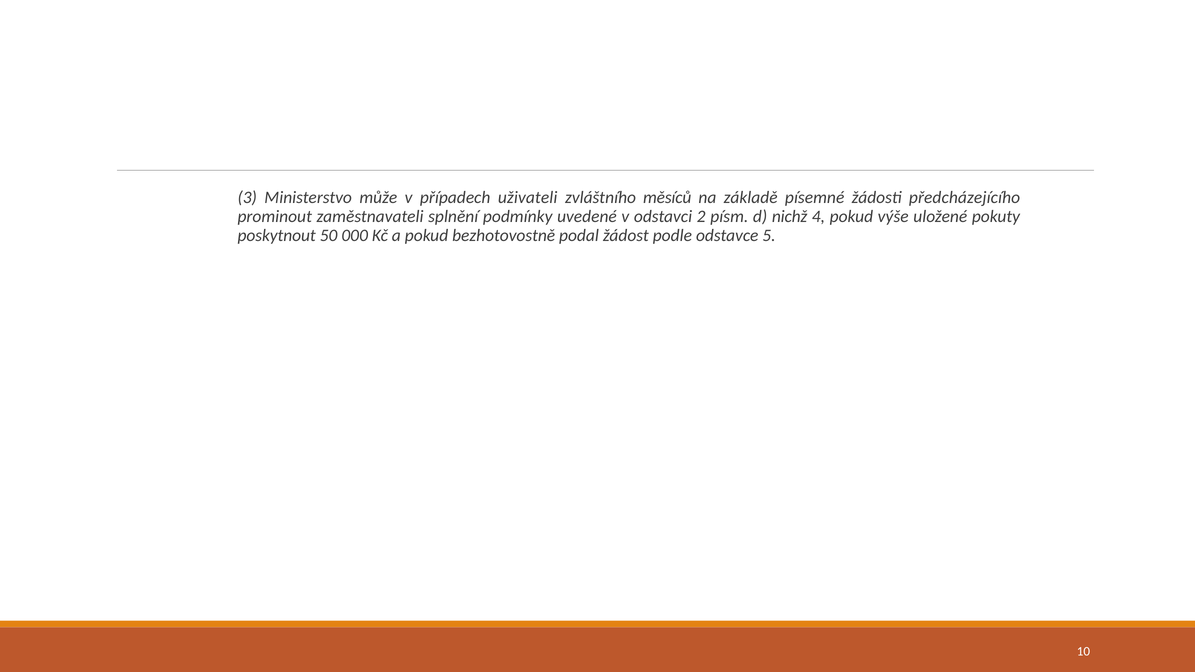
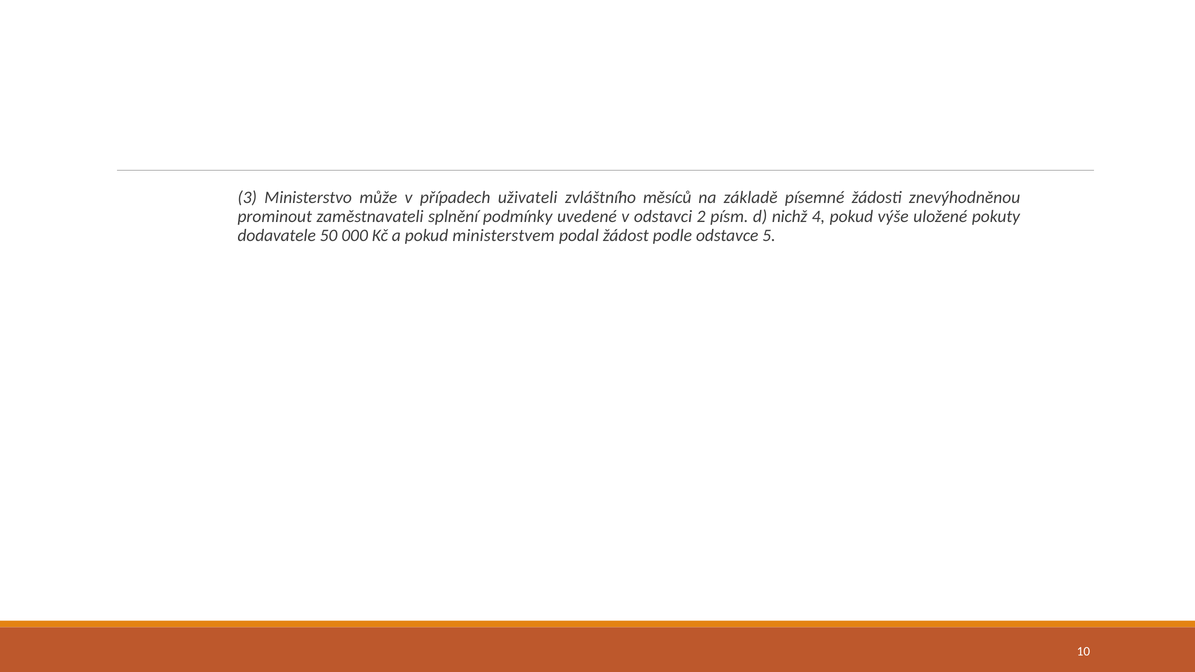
předcházejícího: předcházejícího -> znevýhodněnou
poskytnout: poskytnout -> dodavatele
bezhotovostně: bezhotovostně -> ministerstvem
